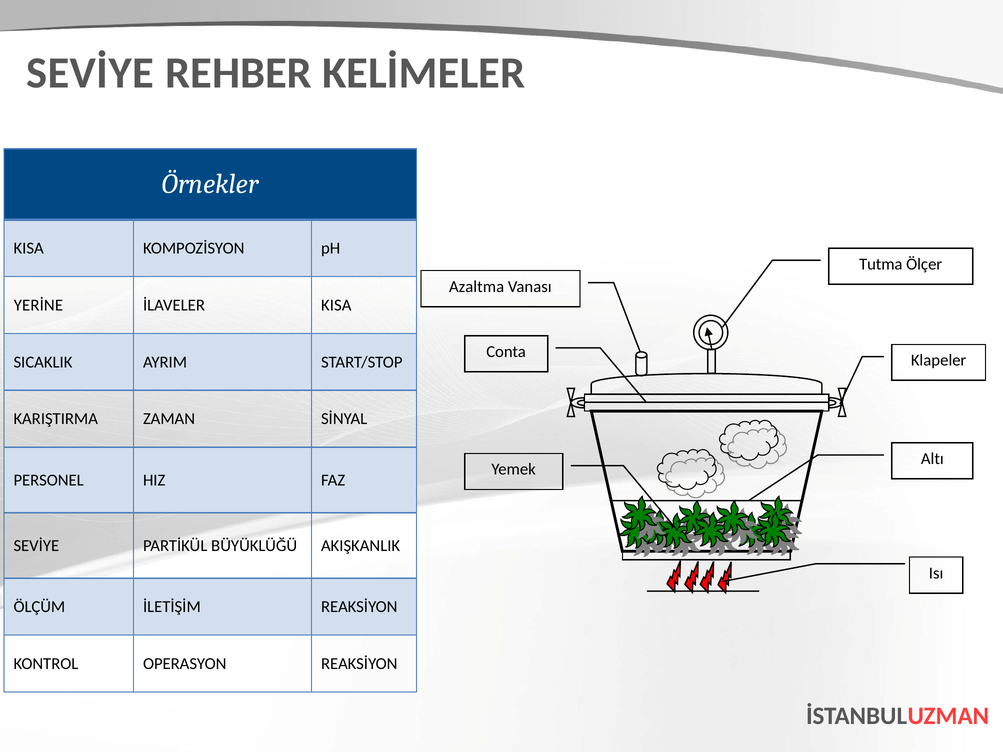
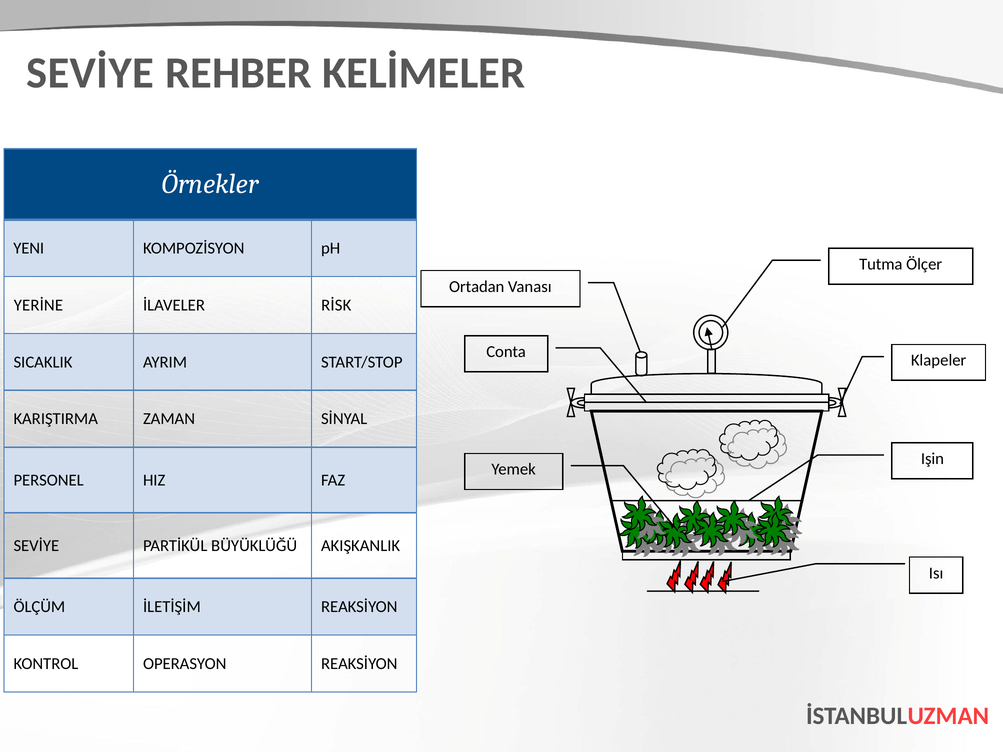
KISA at (29, 248): KISA -> YENI
Azaltma: Azaltma -> Ortadan
İLAVELER KISA: KISA -> RİSK
Altı: Altı -> Işin
